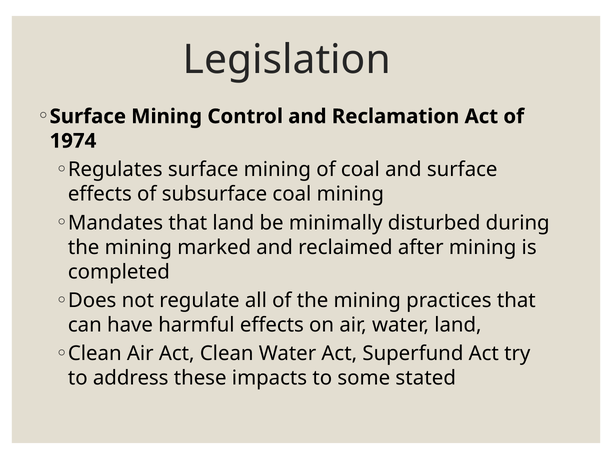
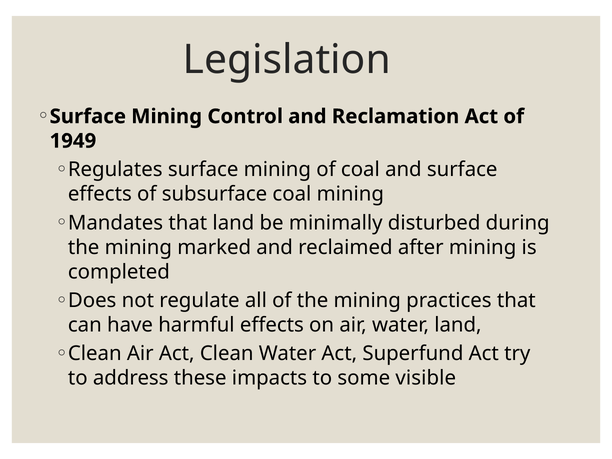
1974: 1974 -> 1949
stated: stated -> visible
